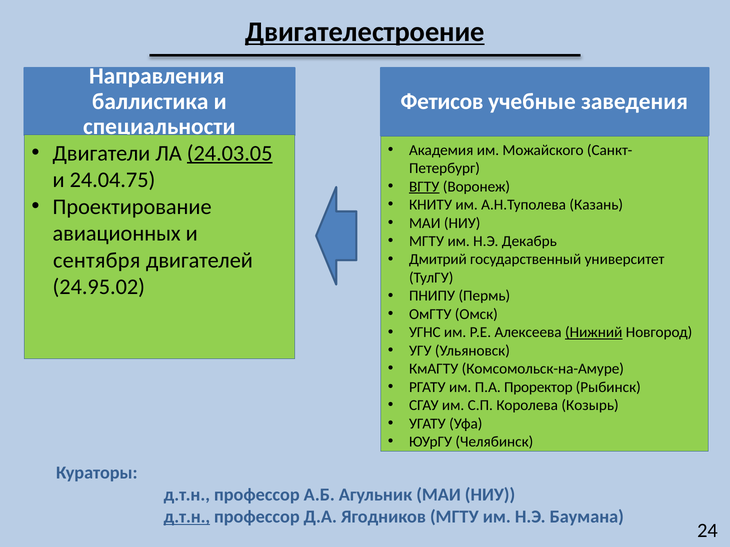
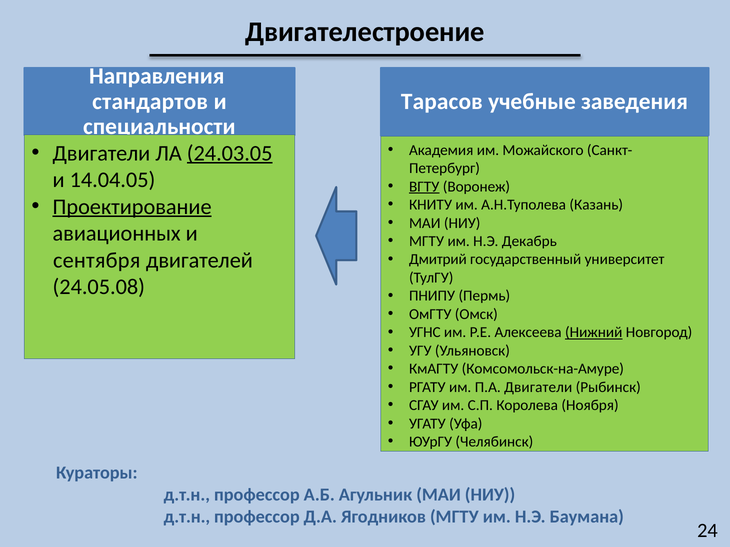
Двигателестроение underline: present -> none
баллистика: баллистика -> стандартов
Фетисов: Фетисов -> Тарасов
24.04.75: 24.04.75 -> 14.04.05
Проектирование underline: none -> present
24.95.02: 24.95.02 -> 24.05.08
П.А Проректор: Проректор -> Двигатели
Козырь: Козырь -> Ноября
д.т.н at (187, 517) underline: present -> none
